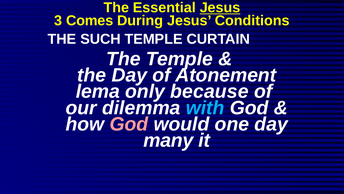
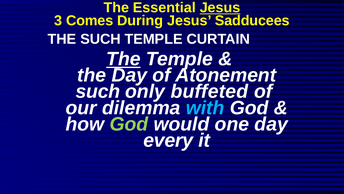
Conditions: Conditions -> Sadducees
The at (123, 59) underline: none -> present
lema at (98, 91): lema -> such
because: because -> buffeted
God at (129, 124) colour: pink -> light green
many: many -> every
